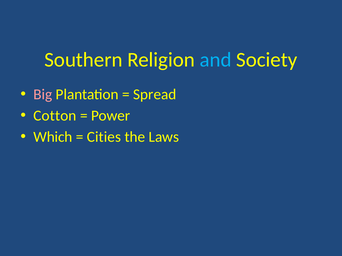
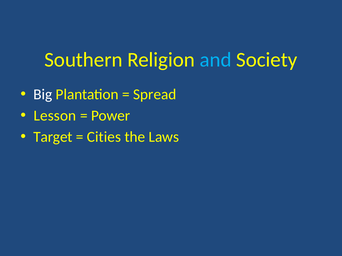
Big colour: pink -> white
Cotton: Cotton -> Lesson
Which: Which -> Target
